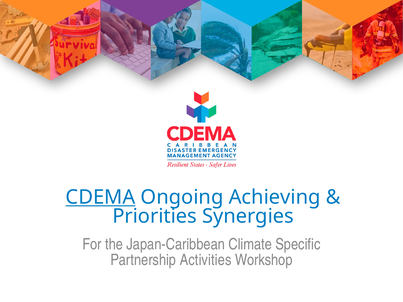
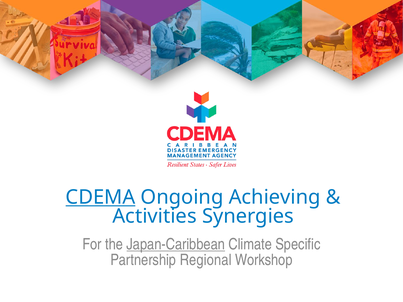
Priorities: Priorities -> Activities
Japan-Caribbean underline: none -> present
Activities: Activities -> Regional
